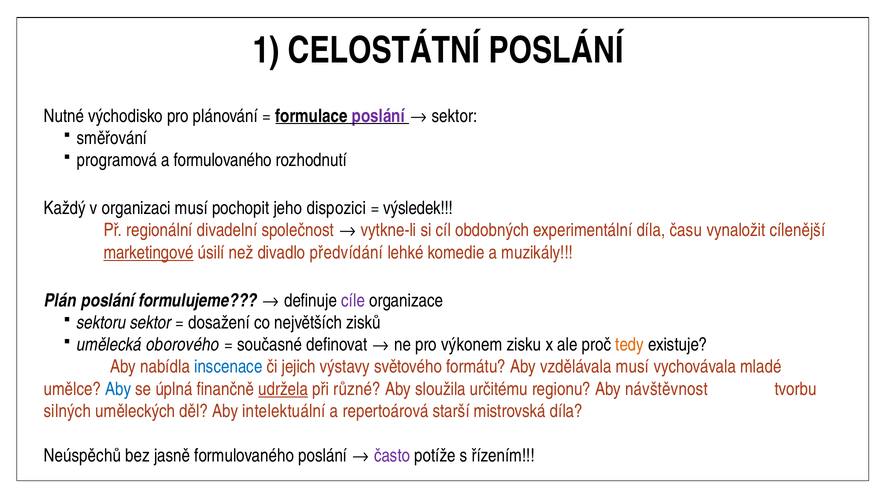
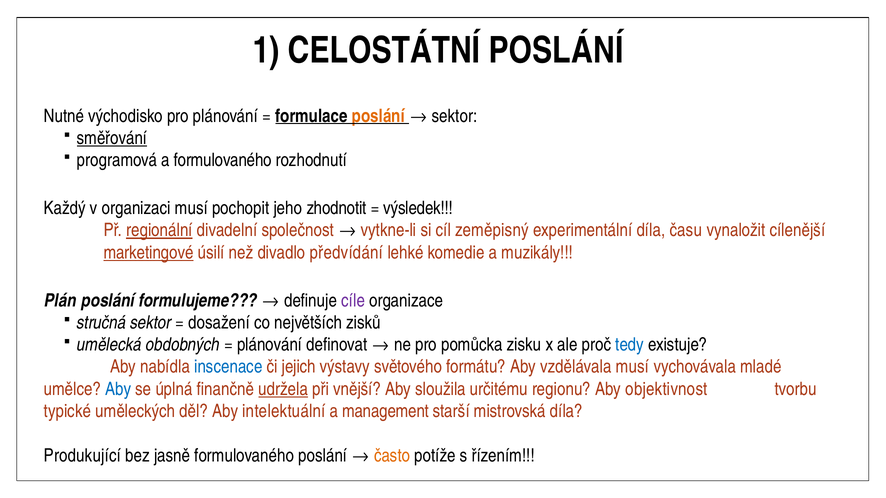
poslání at (378, 116) colour: purple -> orange
směřování underline: none -> present
dispozici: dispozici -> zhodnotit
regionální underline: none -> present
obdobných: obdobných -> zeměpisný
sektoru: sektoru -> stručná
oborového: oborového -> obdobných
současné at (270, 345): současné -> plánování
výkonem: výkonem -> pomůcka
tedy colour: orange -> blue
různé: různé -> vnější
návštěvnost: návštěvnost -> objektivnost
silných: silných -> typické
repertoárová: repertoárová -> management
Neúspěchů: Neúspěchů -> Produkující
často colour: purple -> orange
